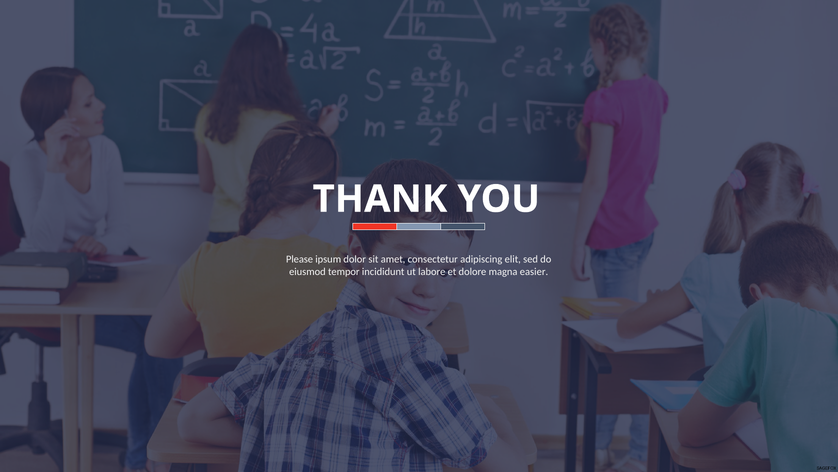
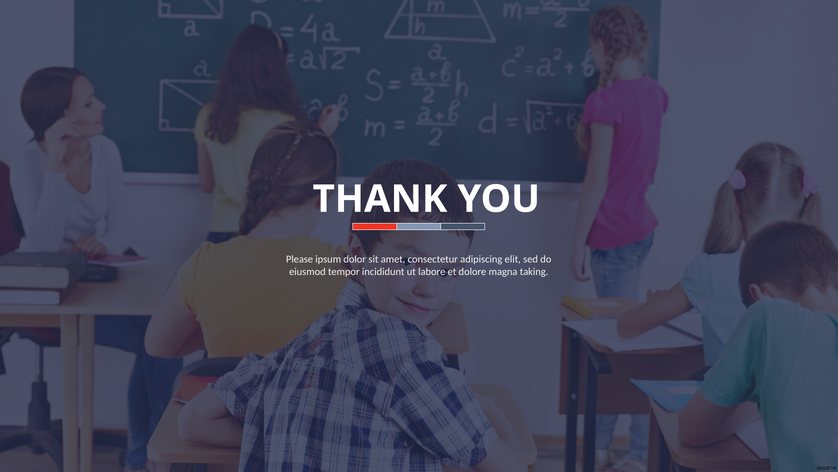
easier: easier -> taking
